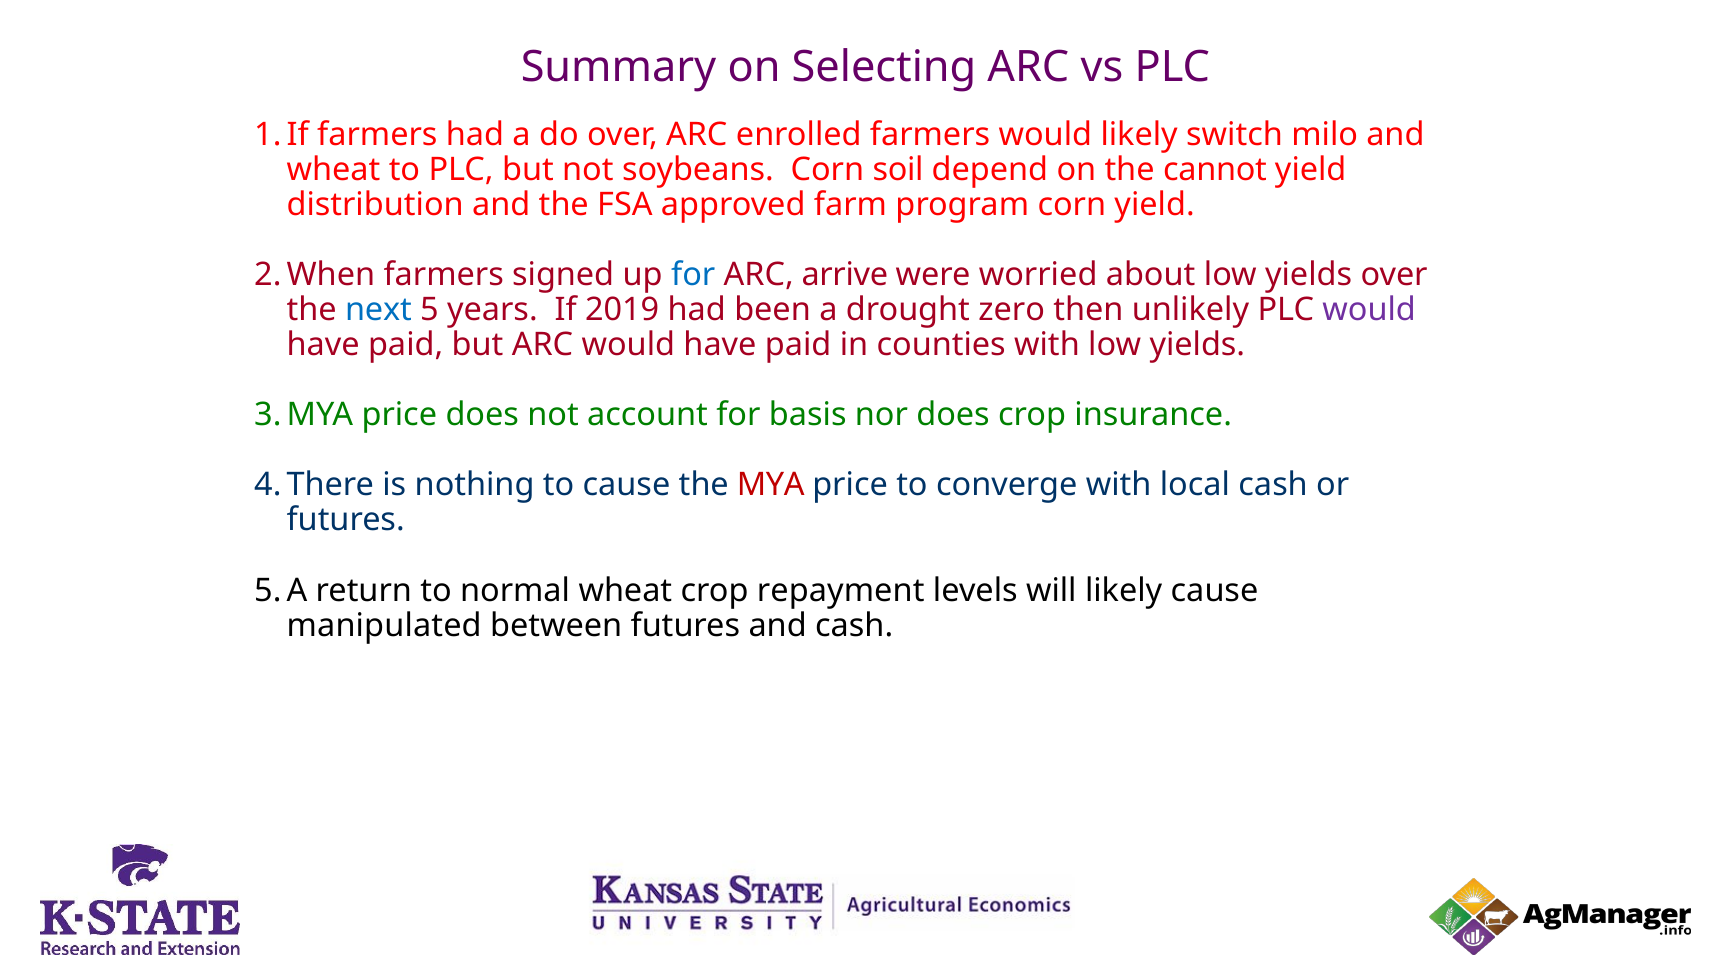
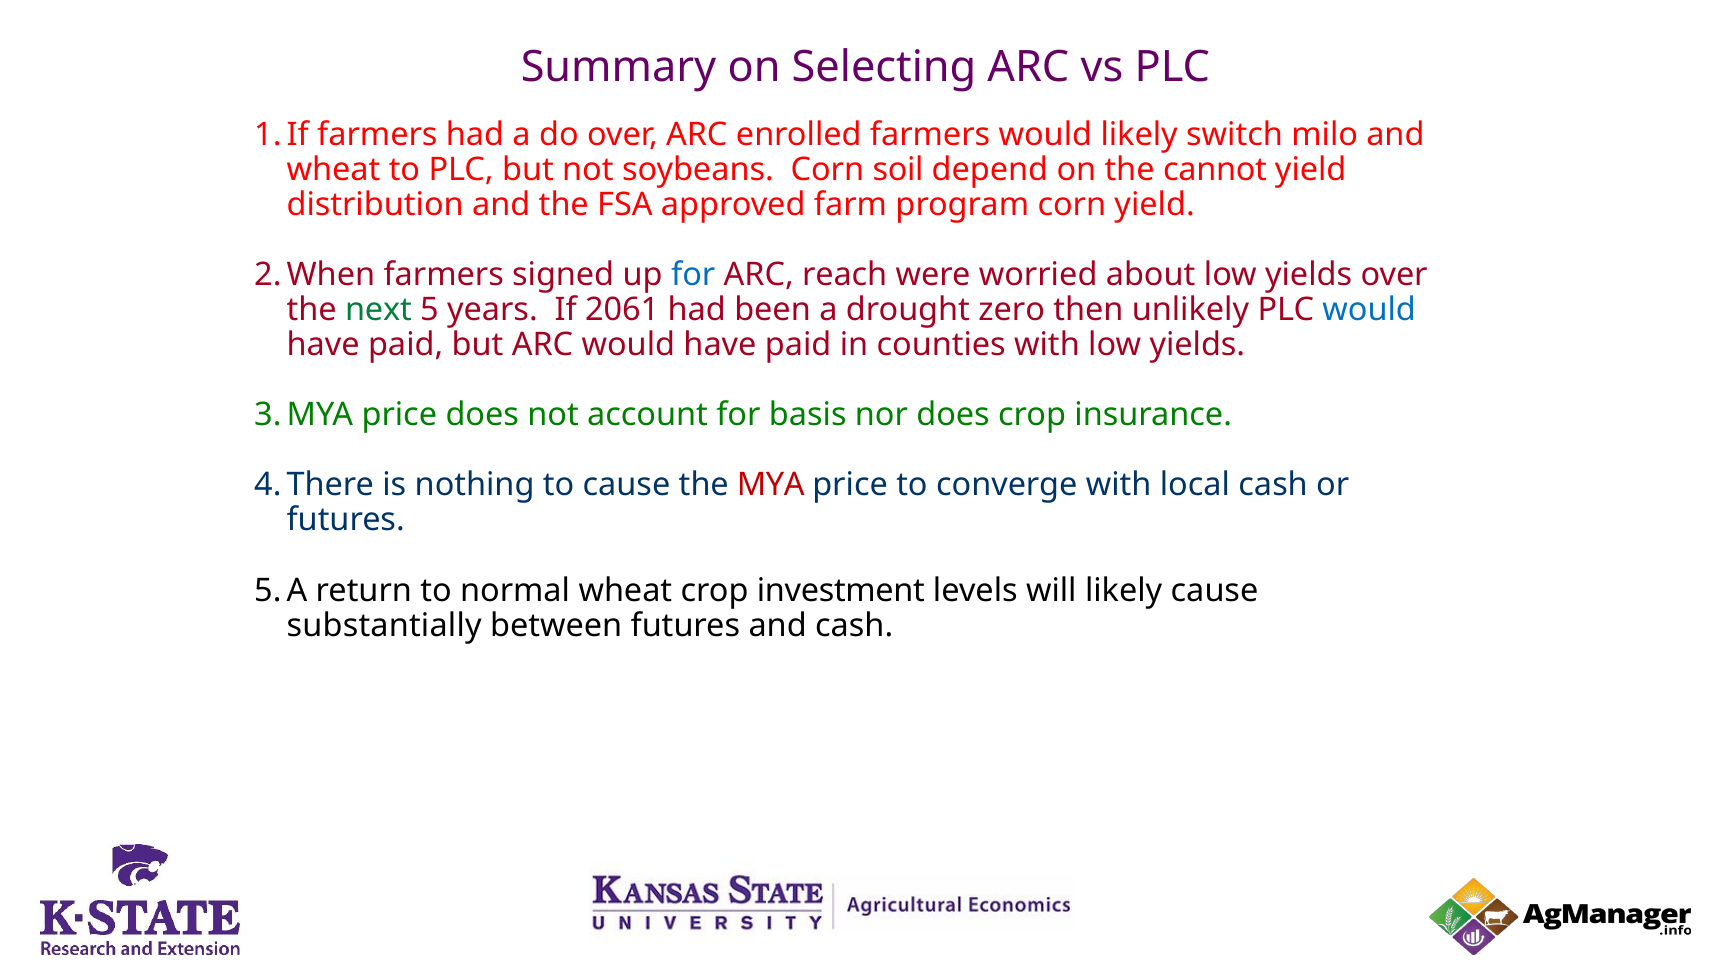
arrive: arrive -> reach
next colour: blue -> green
2019: 2019 -> 2061
would at (1369, 310) colour: purple -> blue
repayment: repayment -> investment
manipulated: manipulated -> substantially
